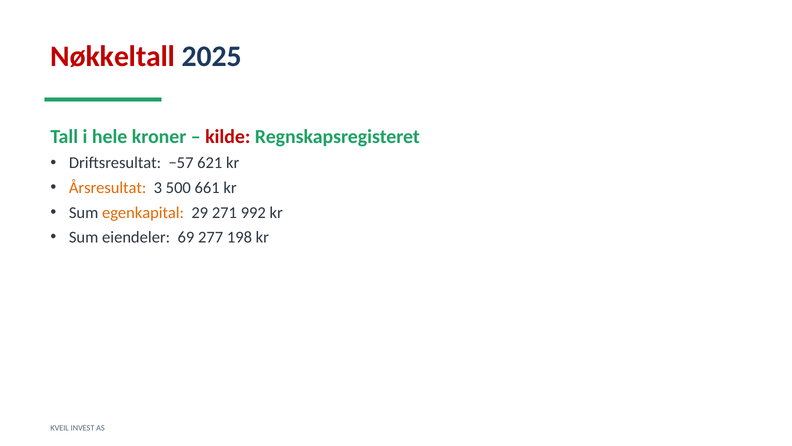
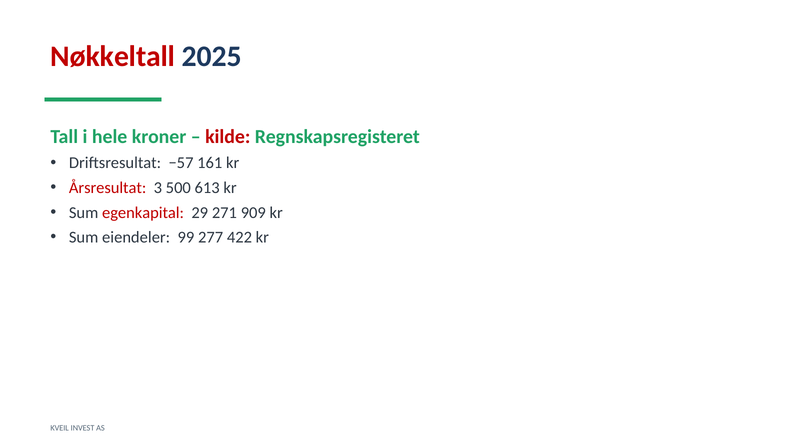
621: 621 -> 161
Årsresultat colour: orange -> red
661: 661 -> 613
egenkapital colour: orange -> red
992: 992 -> 909
69: 69 -> 99
198: 198 -> 422
